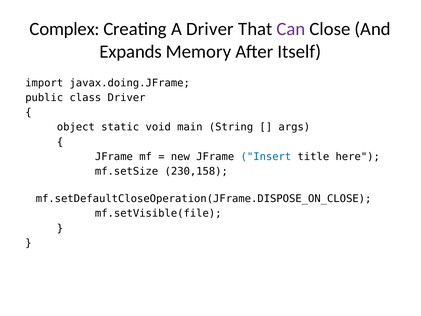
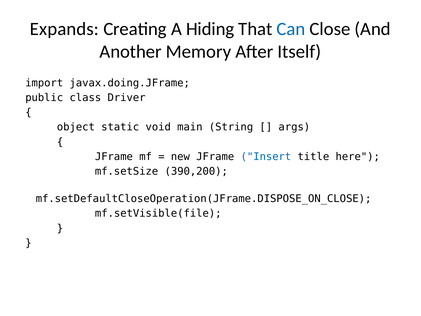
Complex: Complex -> Expands
A Driver: Driver -> Hiding
Can colour: purple -> blue
Expands: Expands -> Another
230,158: 230,158 -> 390,200
